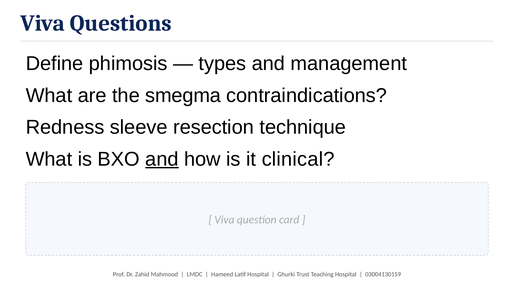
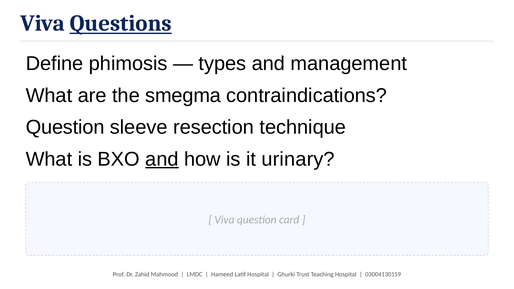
Questions underline: none -> present
Redness at (65, 127): Redness -> Question
clinical: clinical -> urinary
